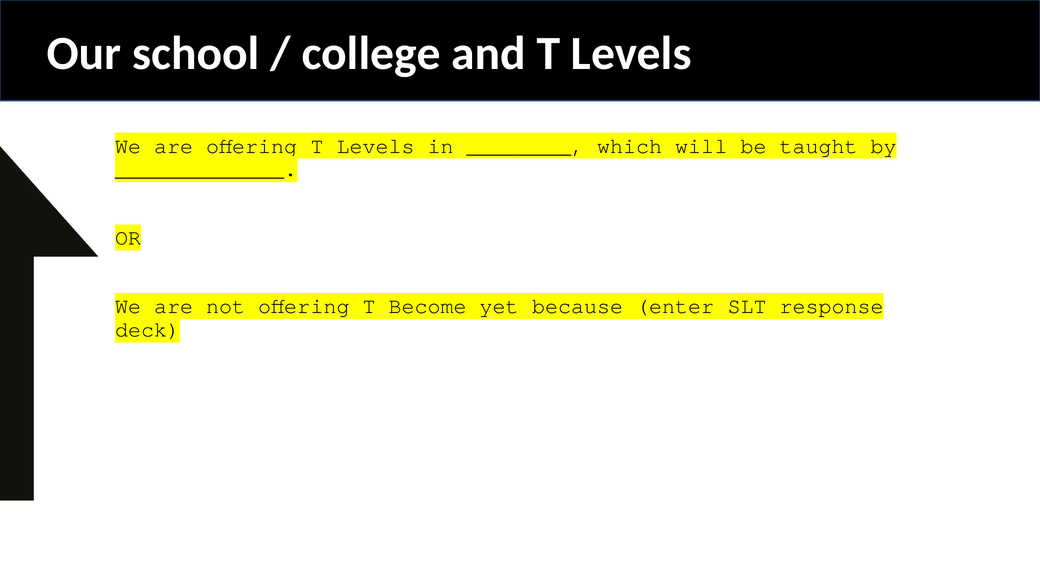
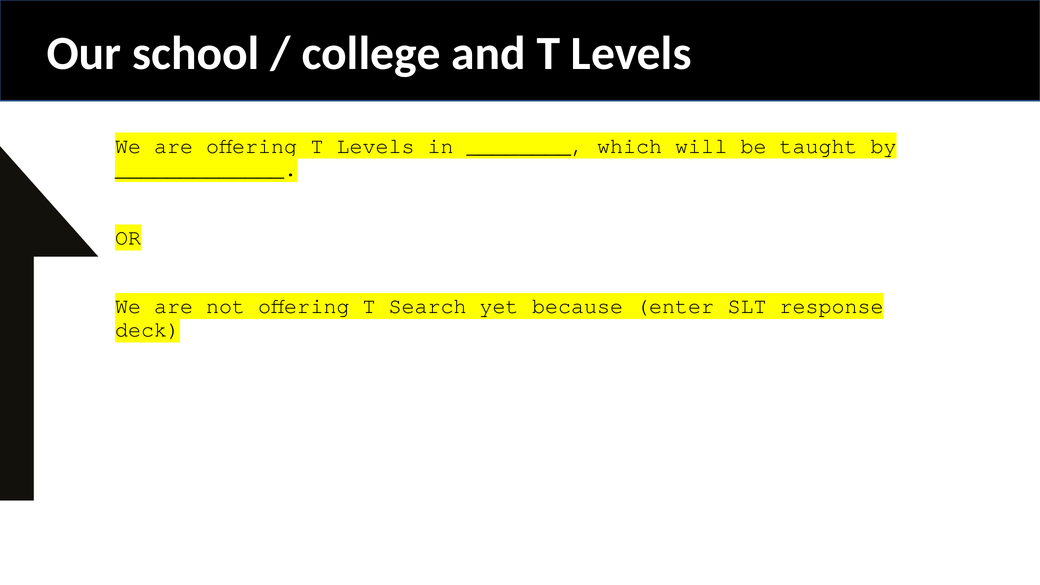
Become: Become -> Search
